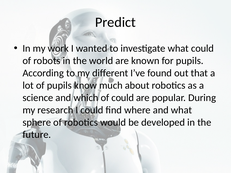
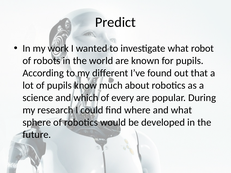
what could: could -> robot
of could: could -> every
